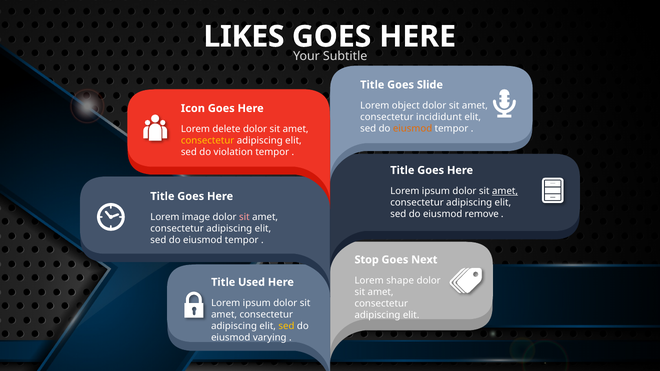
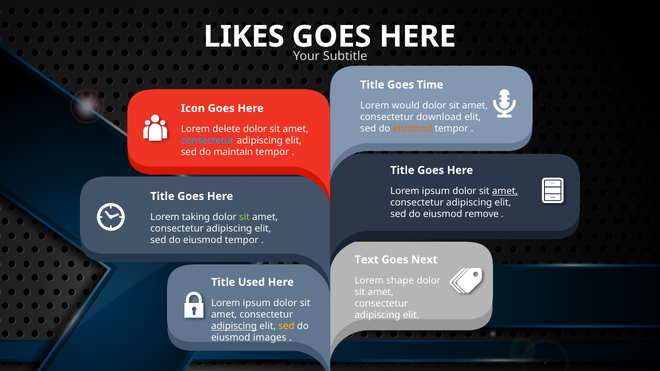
Slide: Slide -> Time
object: object -> would
incididunt: incididunt -> download
consectetur at (208, 141) colour: yellow -> light blue
violation: violation -> maintain
image: image -> taking
sit at (244, 217) colour: pink -> light green
Stop: Stop -> Text
adipiscing at (234, 326) underline: none -> present
varying: varying -> images
